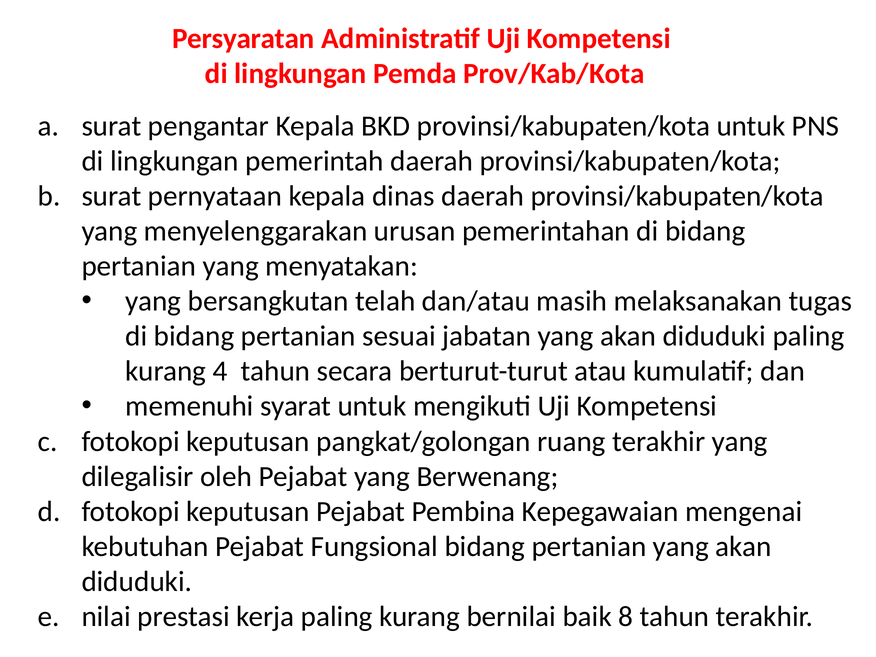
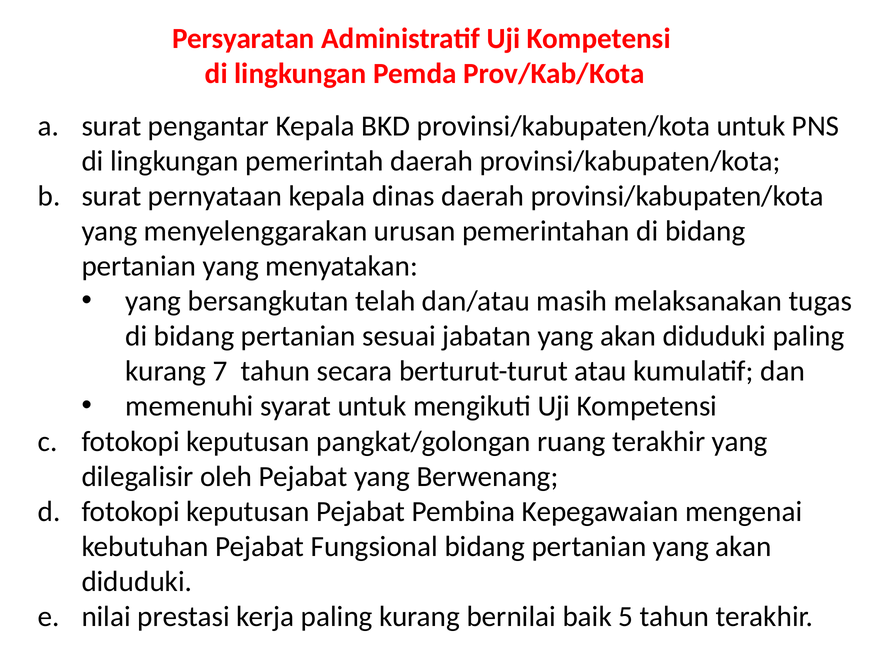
4: 4 -> 7
8: 8 -> 5
